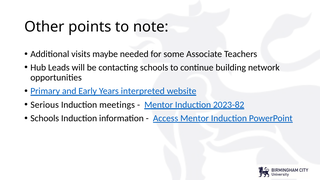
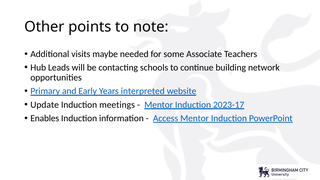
Serious: Serious -> Update
2023-82: 2023-82 -> 2023-17
Schools at (45, 118): Schools -> Enables
